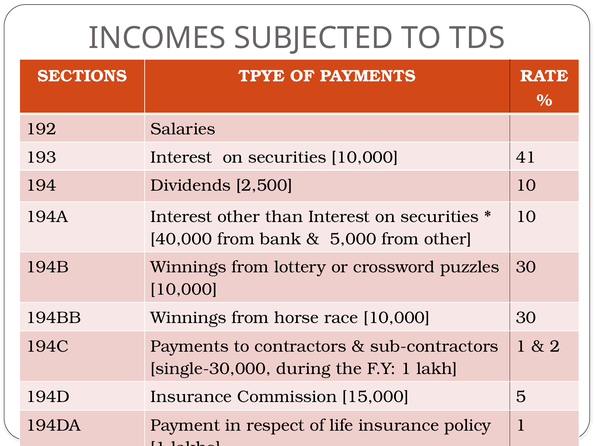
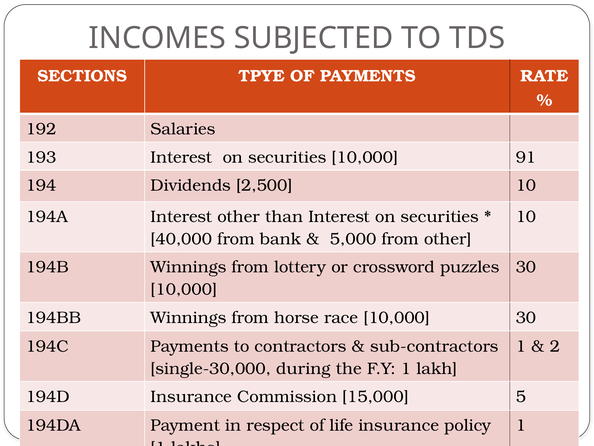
41: 41 -> 91
